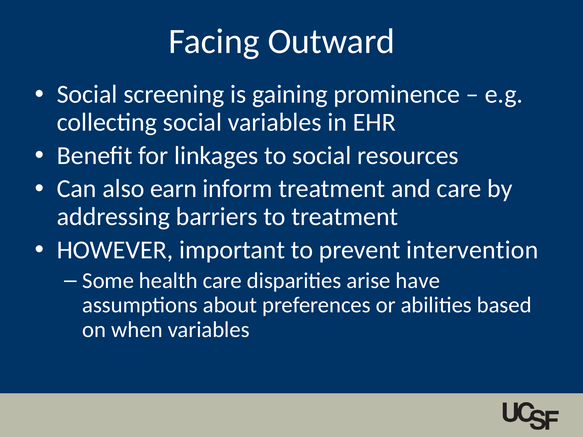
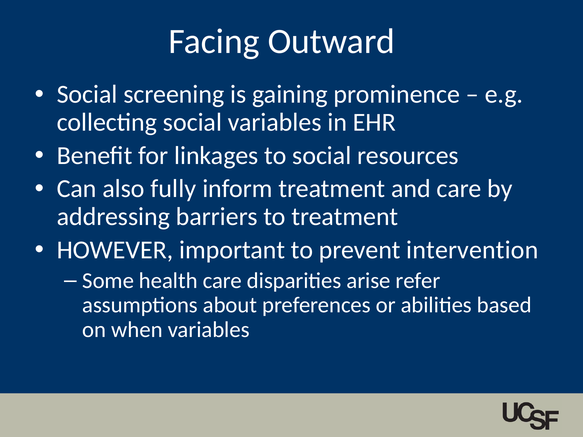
earn: earn -> fully
have: have -> refer
